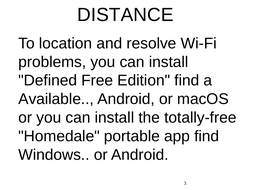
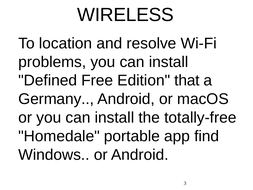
DISTANCE: DISTANCE -> WIRELESS
Edition find: find -> that
Available: Available -> Germany
